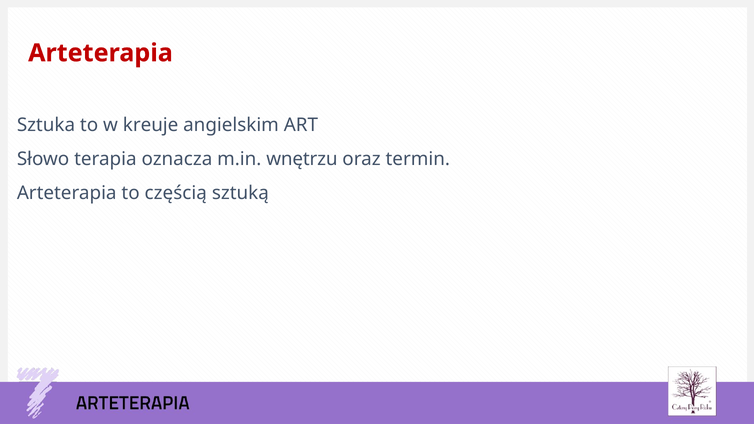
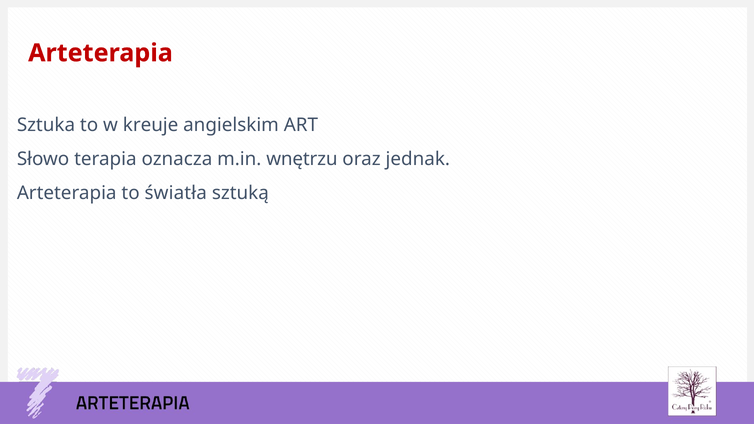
termin: termin -> jednak
częścią: częścią -> światła
